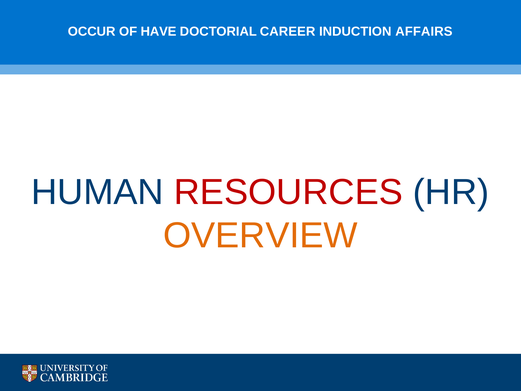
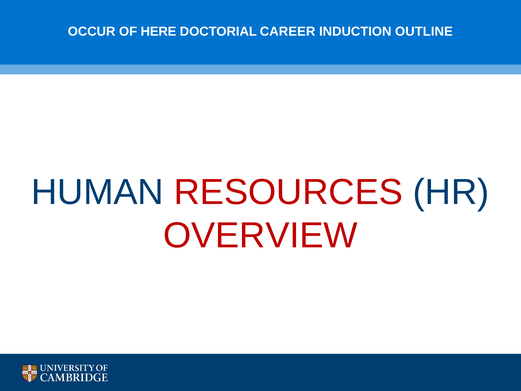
HAVE: HAVE -> HERE
AFFAIRS: AFFAIRS -> OUTLINE
OVERVIEW colour: orange -> red
